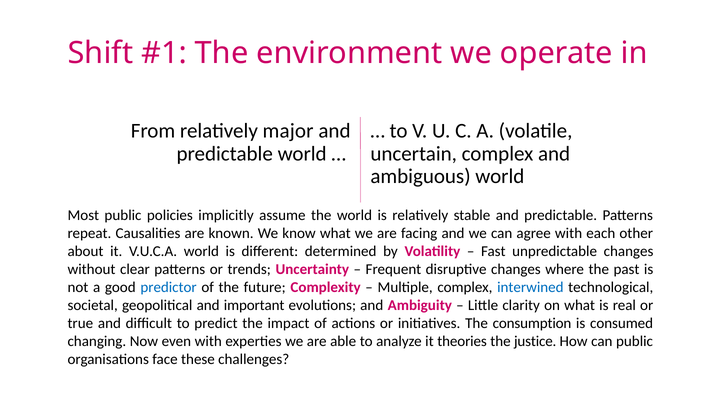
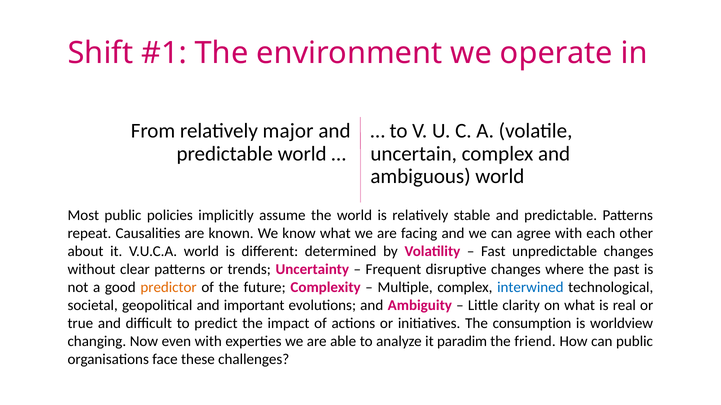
predictor colour: blue -> orange
consumed: consumed -> worldview
theories: theories -> paradim
justice: justice -> friend
